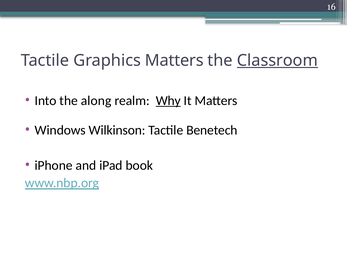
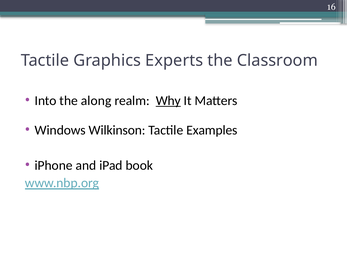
Graphics Matters: Matters -> Experts
Classroom underline: present -> none
Benetech: Benetech -> Examples
